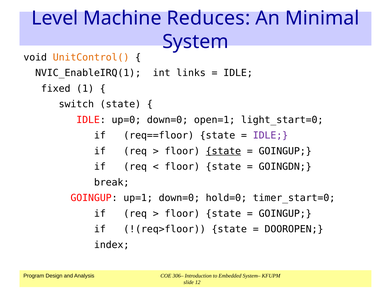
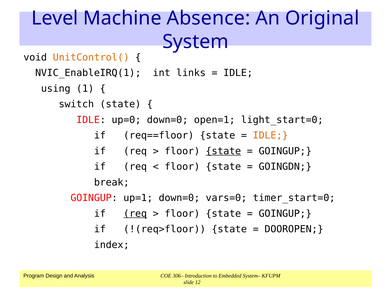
Reduces: Reduces -> Absence
Minimal: Minimal -> Original
fixed: fixed -> using
IDLE at (270, 136) colour: purple -> orange
hold=0: hold=0 -> vars=0
req at (135, 214) underline: none -> present
